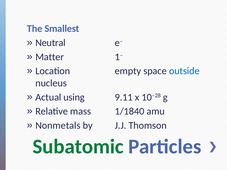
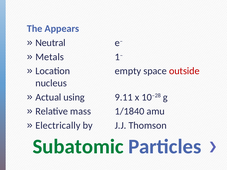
Smallest: Smallest -> Appears
Matter: Matter -> Metals
outside colour: blue -> red
Nonmetals: Nonmetals -> Electrically
